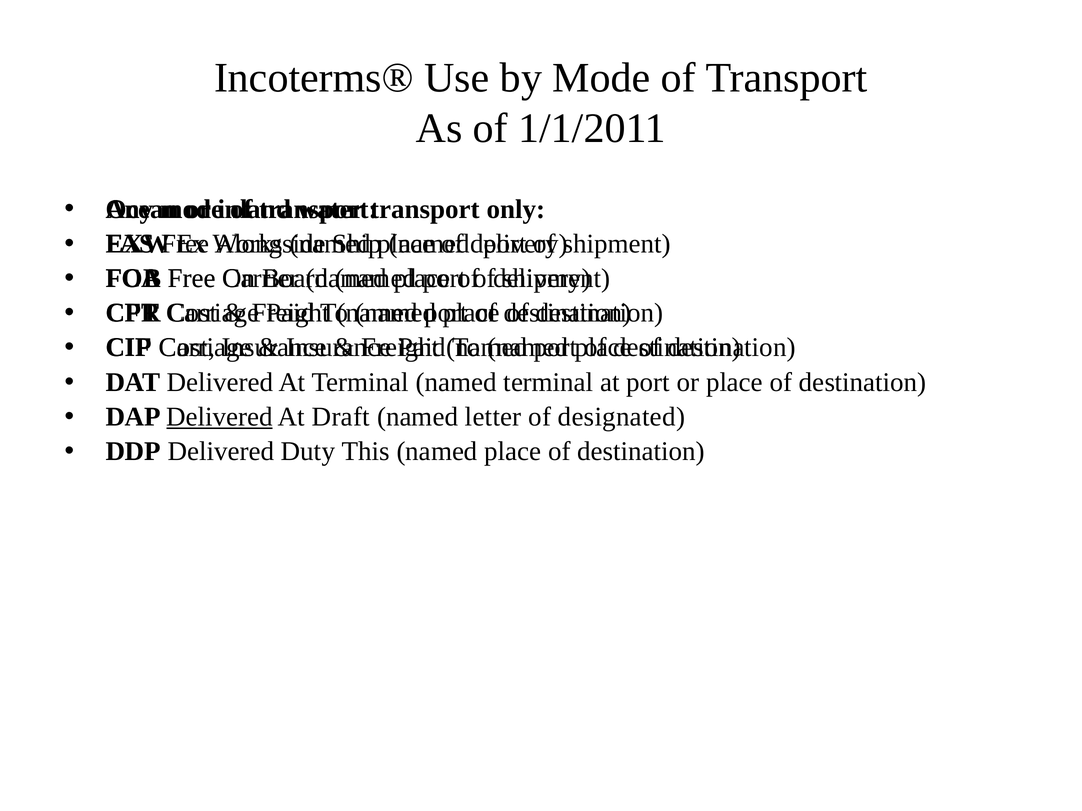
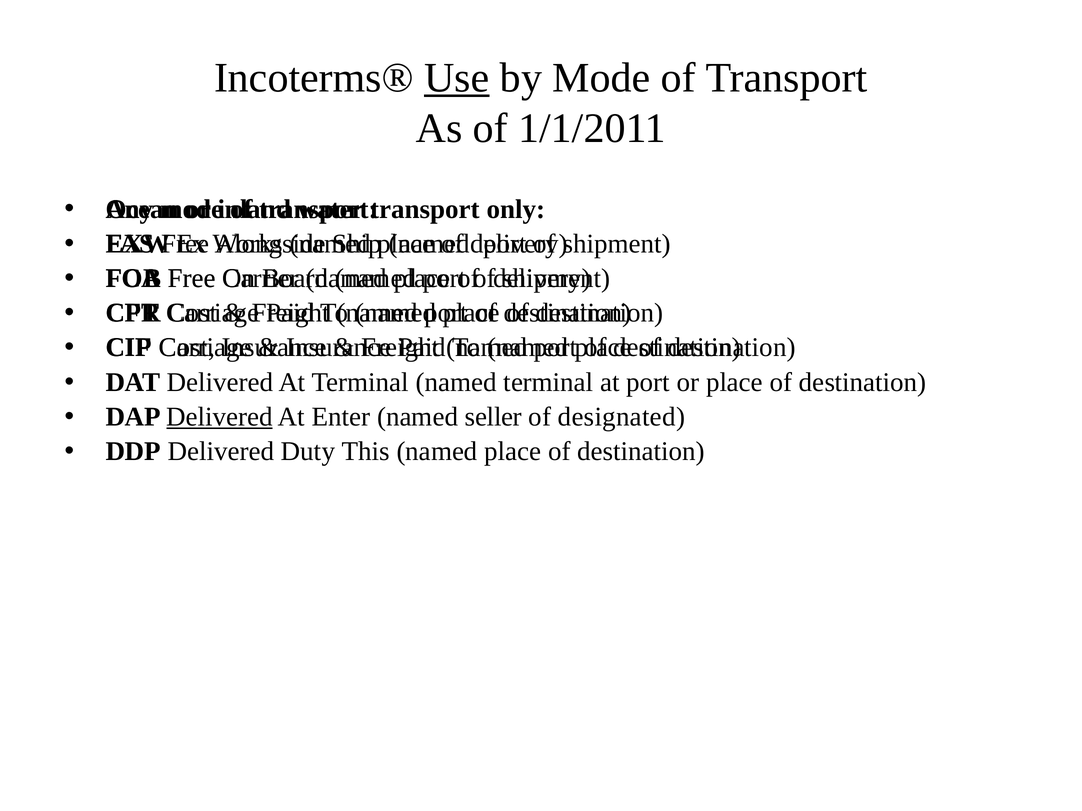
Use underline: none -> present
Draft: Draft -> Enter
letter: letter -> seller
